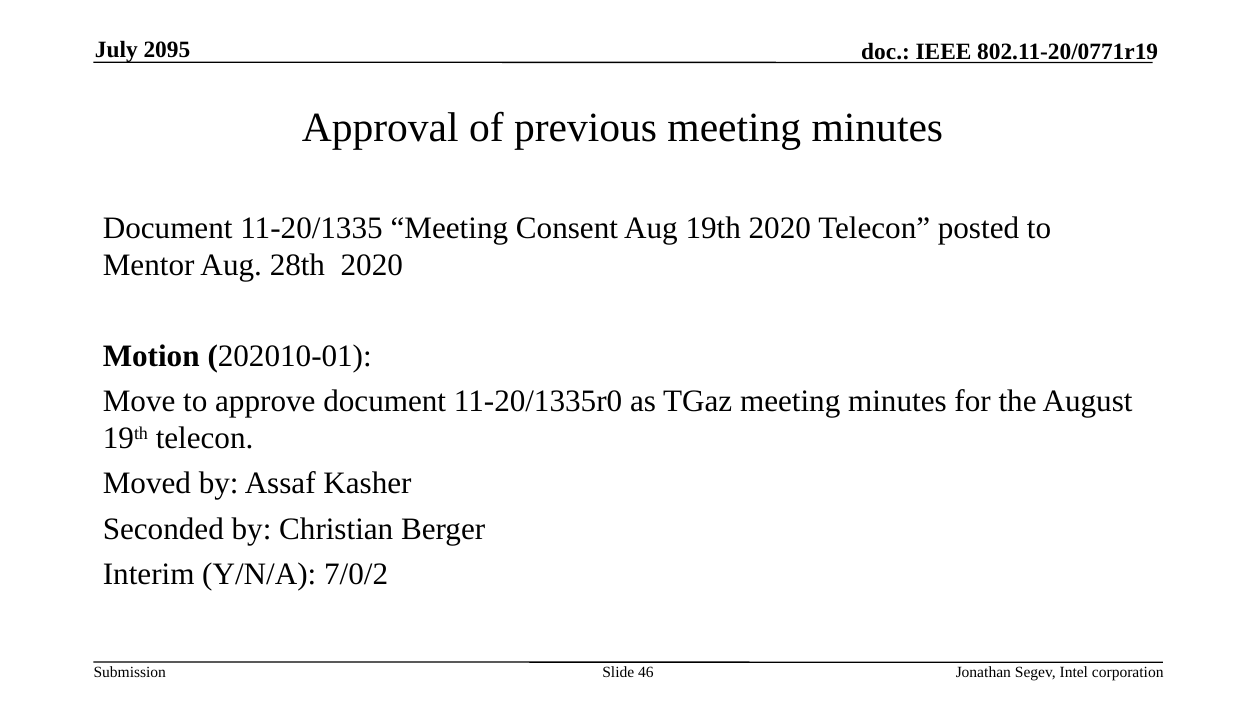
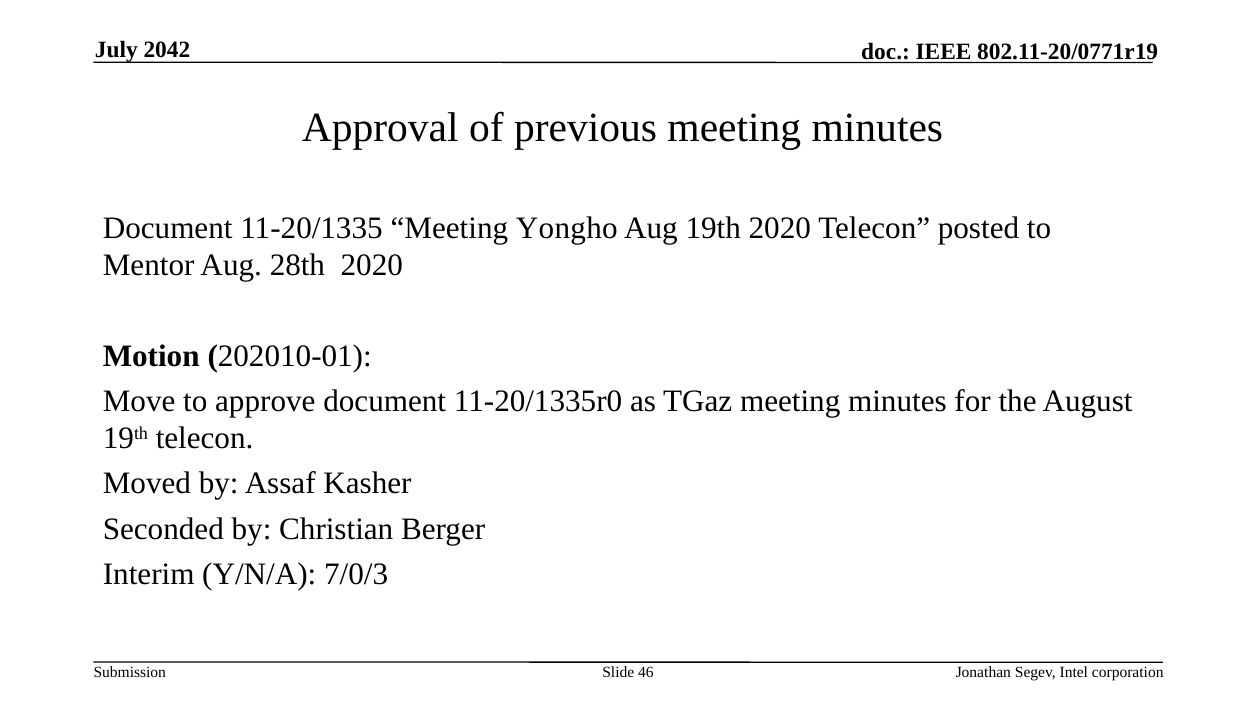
2095: 2095 -> 2042
Consent: Consent -> Yongho
7/0/2: 7/0/2 -> 7/0/3
